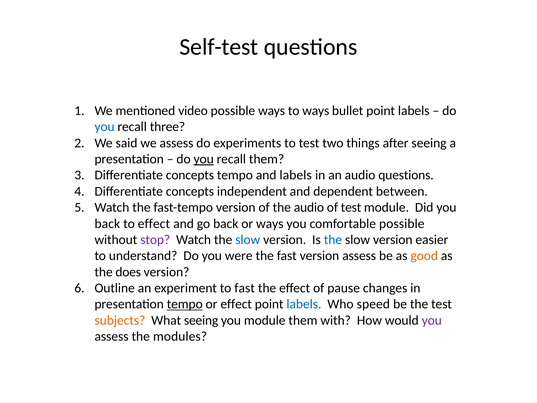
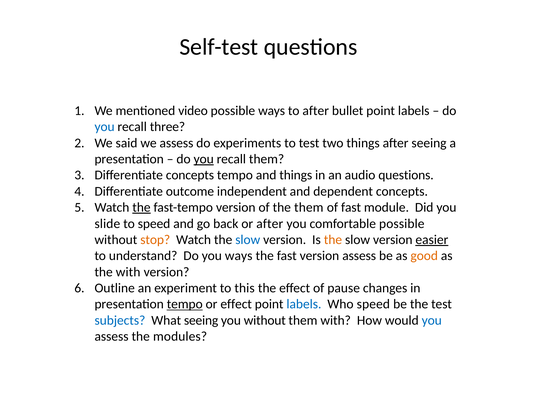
to ways: ways -> after
and labels: labels -> things
concepts at (190, 191): concepts -> outcome
dependent between: between -> concepts
the at (141, 207) underline: none -> present
the audio: audio -> them
of test: test -> fast
back at (107, 223): back -> slide
to effect: effect -> speed
or ways: ways -> after
stop colour: purple -> orange
the at (333, 240) colour: blue -> orange
easier underline: none -> present
you were: were -> ways
the does: does -> with
to fast: fast -> this
subjects colour: orange -> blue
you module: module -> without
you at (432, 320) colour: purple -> blue
